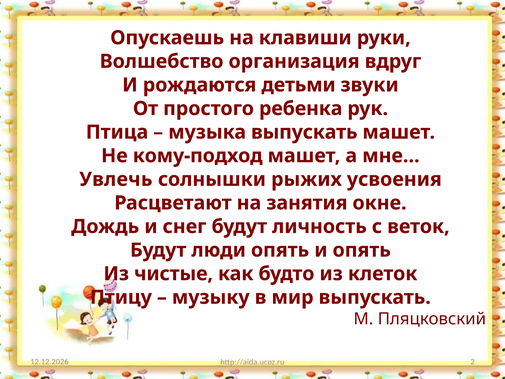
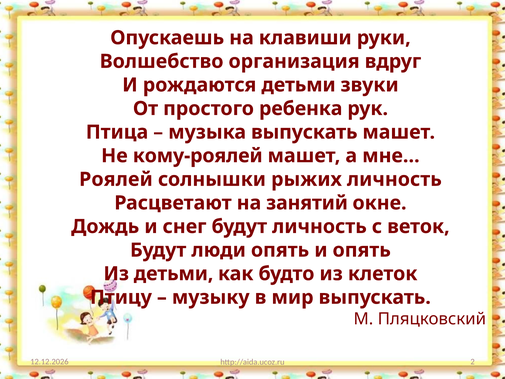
кому-подход: кому-подход -> кому-роялей
Увлечь: Увлечь -> Роялей
рыжих усвоения: усвоения -> личность
занятия: занятия -> занятий
Из чистые: чистые -> детьми
